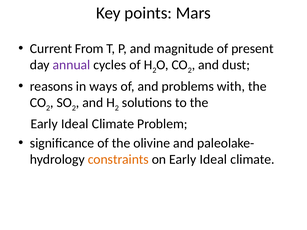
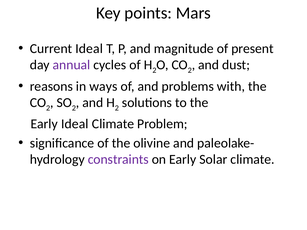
Current From: From -> Ideal
constraints colour: orange -> purple
on Early Ideal: Ideal -> Solar
